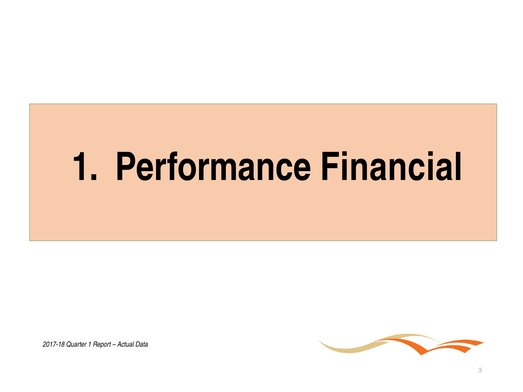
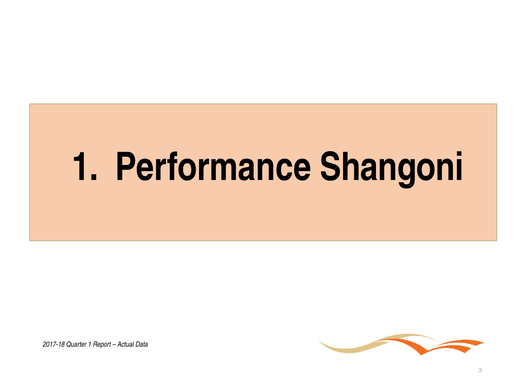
Financial: Financial -> Shangoni
